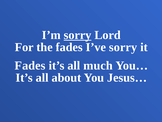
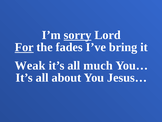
For underline: none -> present
I’ve sorry: sorry -> bring
Fades at (30, 65): Fades -> Weak
